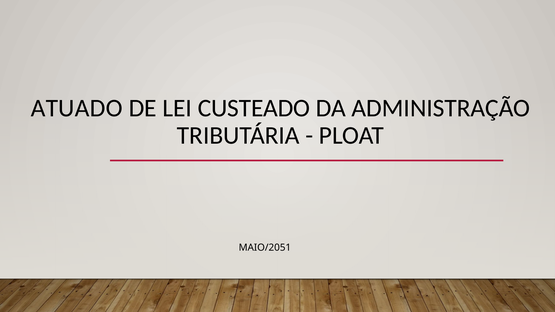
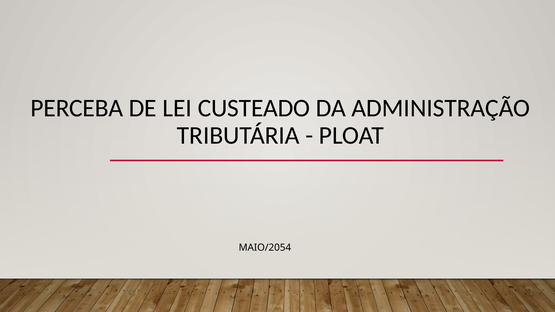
ATUADO: ATUADO -> PERCEBA
MAIO/2051: MAIO/2051 -> MAIO/2054
